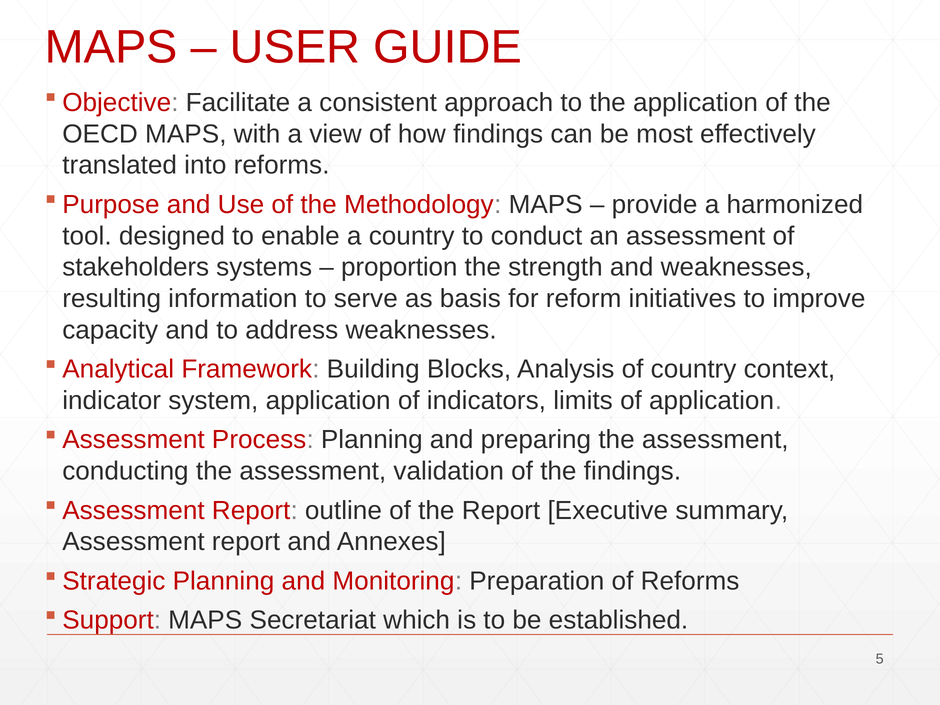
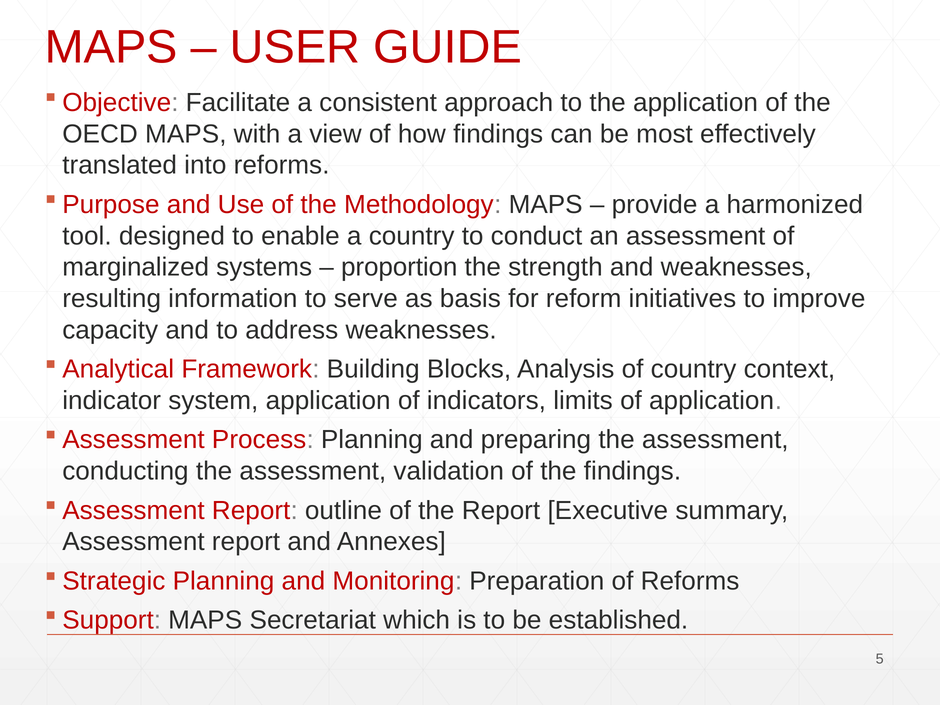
stakeholders: stakeholders -> marginalized
